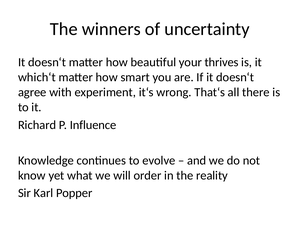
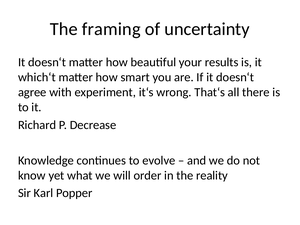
winners: winners -> framing
thrives: thrives -> results
Influence: Influence -> Decrease
